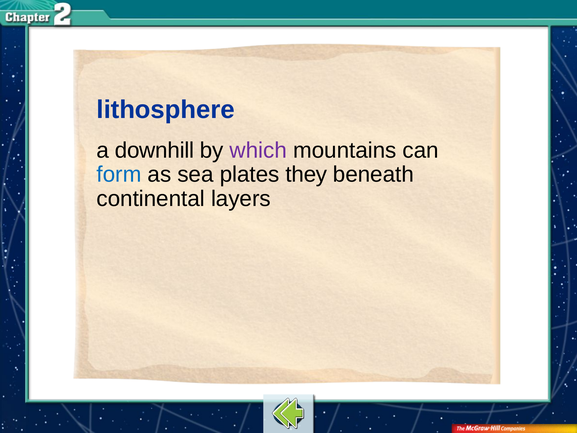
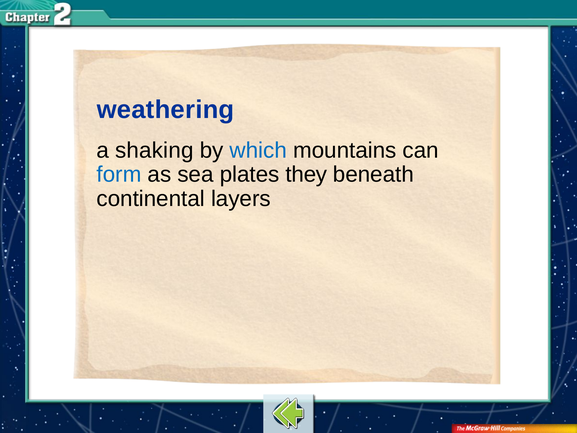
lithosphere: lithosphere -> weathering
downhill: downhill -> shaking
which colour: purple -> blue
